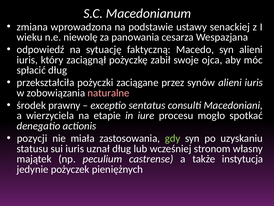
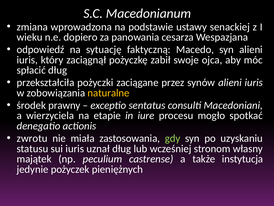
niewolę: niewolę -> dopiero
naturalne colour: pink -> yellow
pozycji: pozycji -> zwrotu
